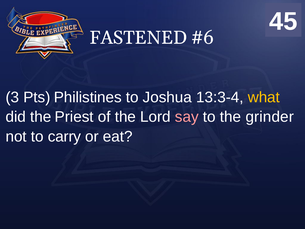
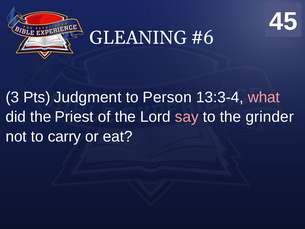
FASTENED: FASTENED -> GLEANING
Philistines: Philistines -> Judgment
Joshua: Joshua -> Person
what colour: yellow -> pink
